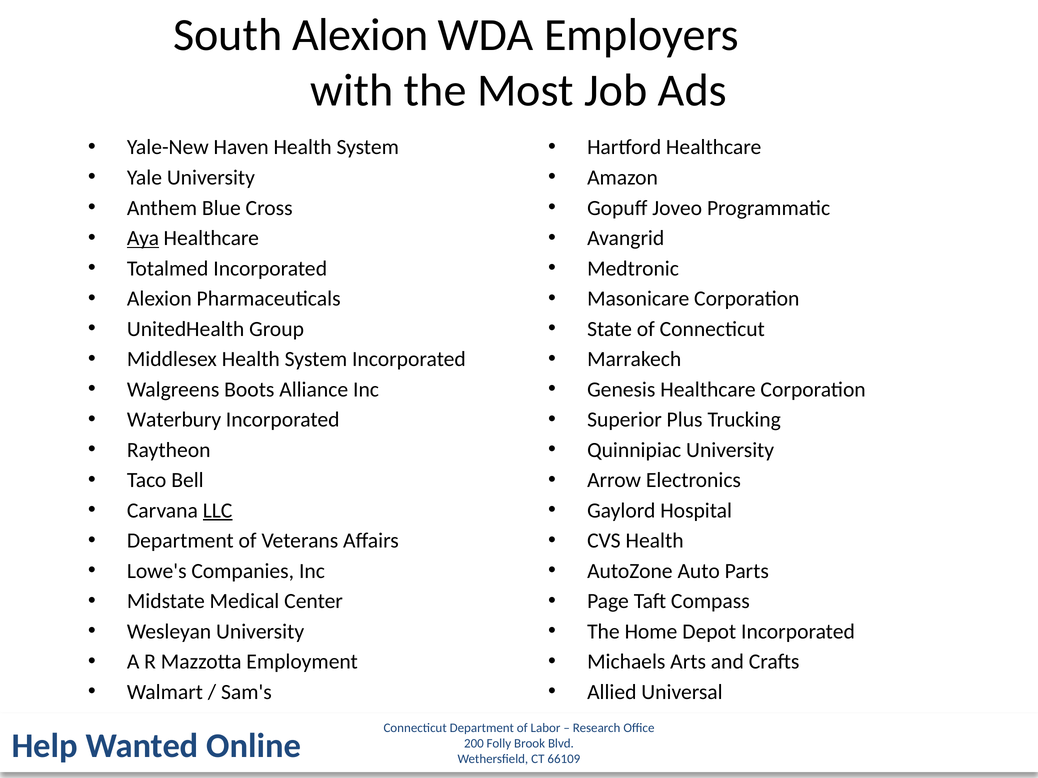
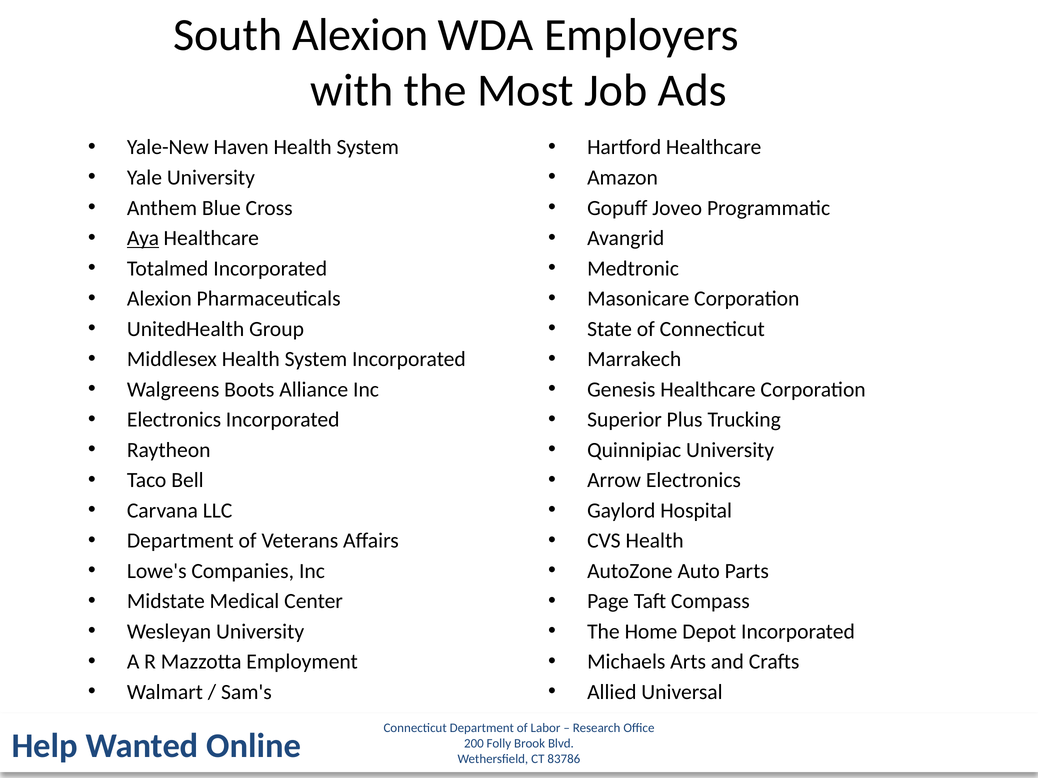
Waterbury at (174, 420): Waterbury -> Electronics
LLC underline: present -> none
66109: 66109 -> 83786
